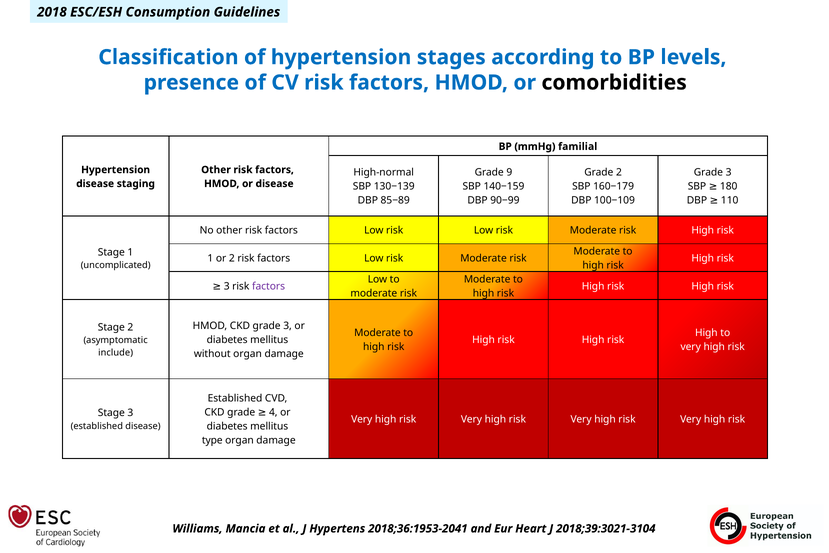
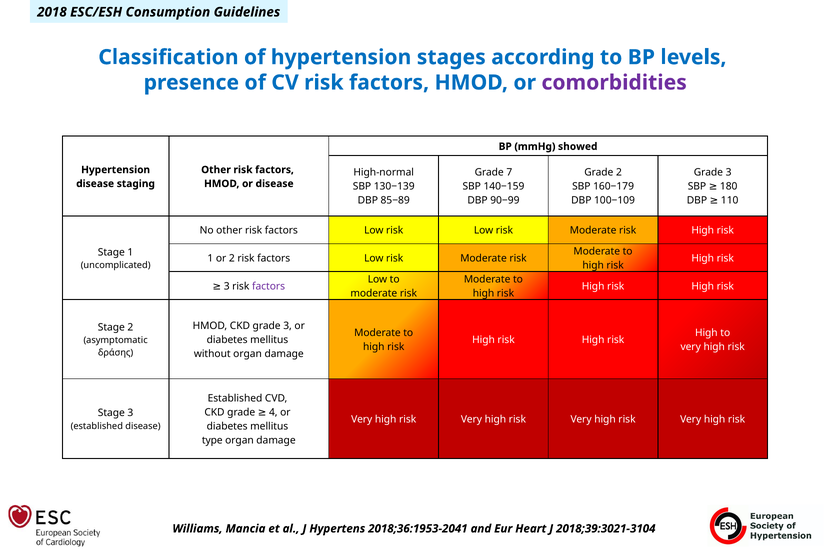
comorbidities colour: black -> purple
familial: familial -> showed
9: 9 -> 7
include: include -> δράσης
